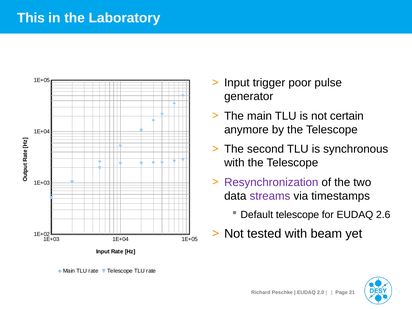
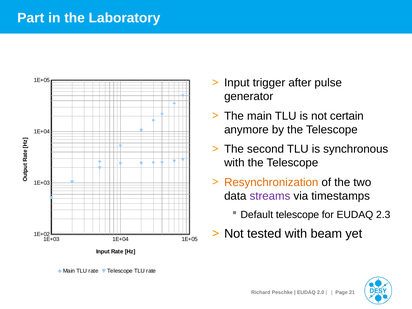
This: This -> Part
poor: poor -> after
Resynchronization colour: purple -> orange
2.6: 2.6 -> 2.3
